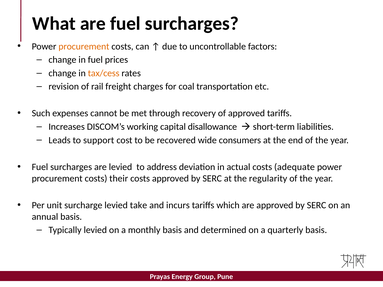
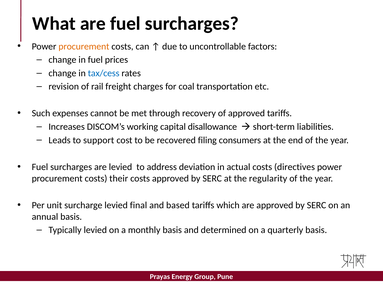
tax/cess colour: orange -> blue
wide: wide -> filing
adequate: adequate -> directives
take: take -> final
incurs: incurs -> based
